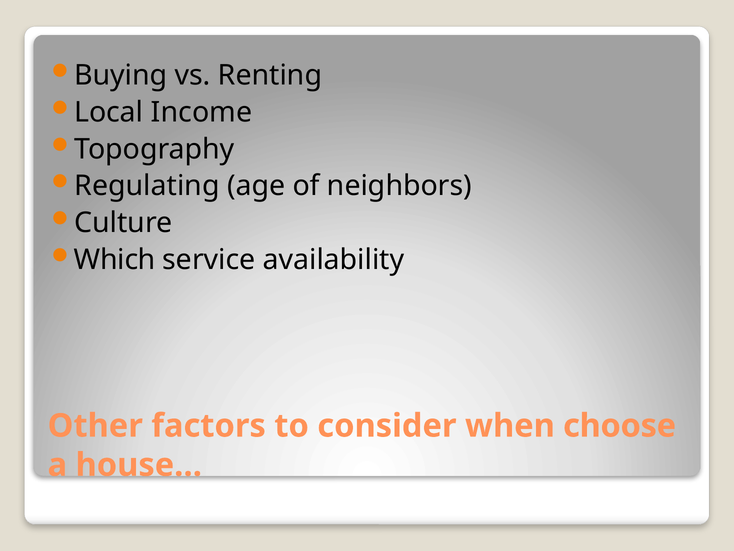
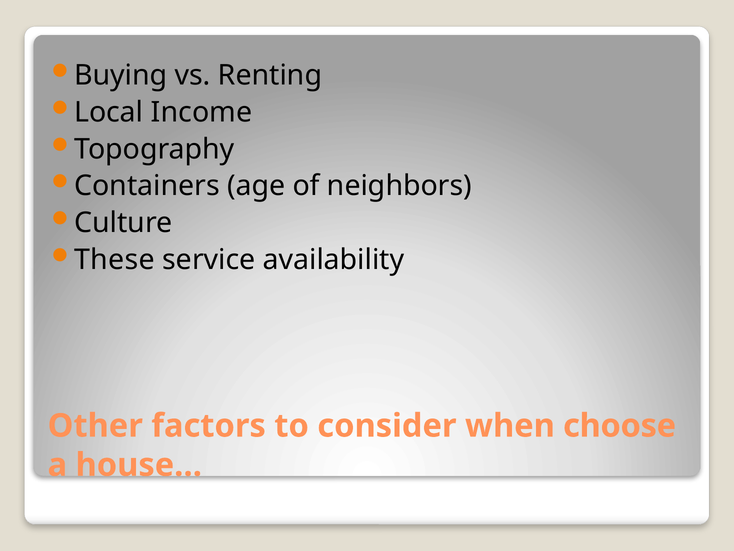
Regulating: Regulating -> Containers
Which: Which -> These
